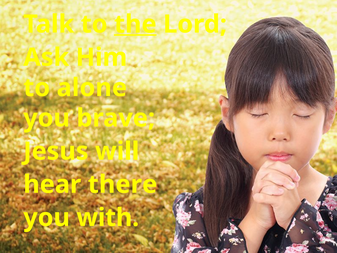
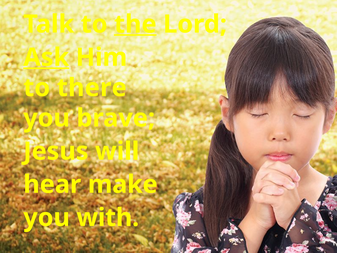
Ask underline: none -> present
alone: alone -> there
there: there -> make
